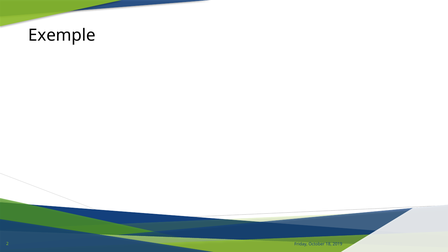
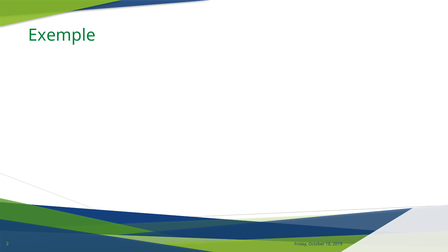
Exemple colour: black -> green
